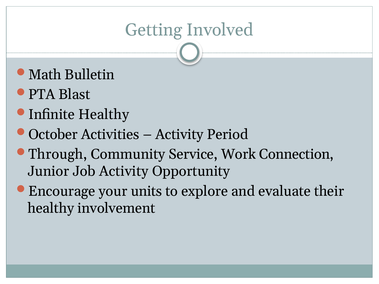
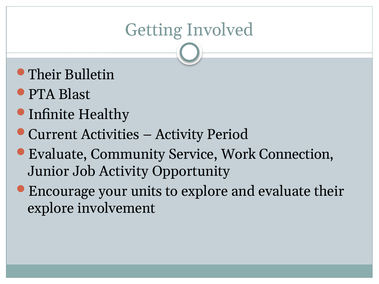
Math at (45, 75): Math -> Their
October: October -> Current
Through at (58, 154): Through -> Evaluate
healthy at (51, 208): healthy -> explore
